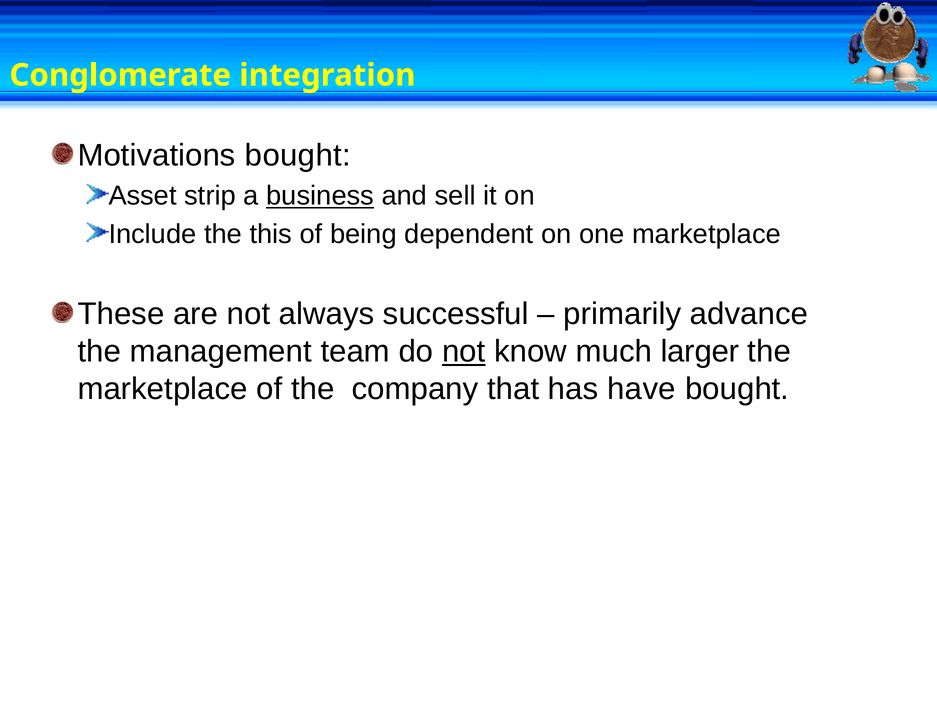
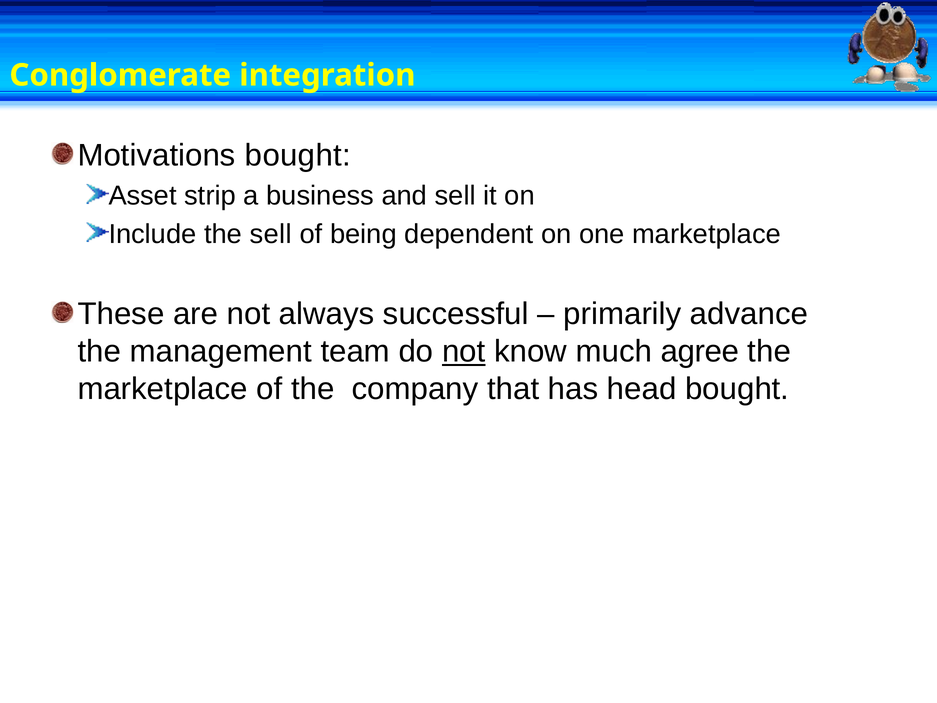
business underline: present -> none
the this: this -> sell
larger: larger -> agree
have: have -> head
